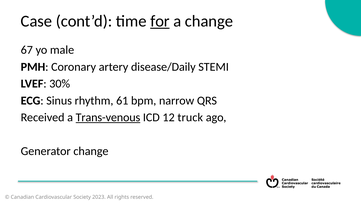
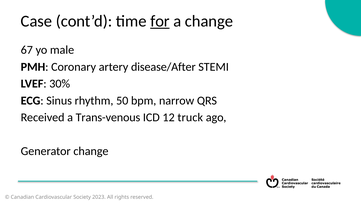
disease/Daily: disease/Daily -> disease/After
61: 61 -> 50
Trans-venous underline: present -> none
